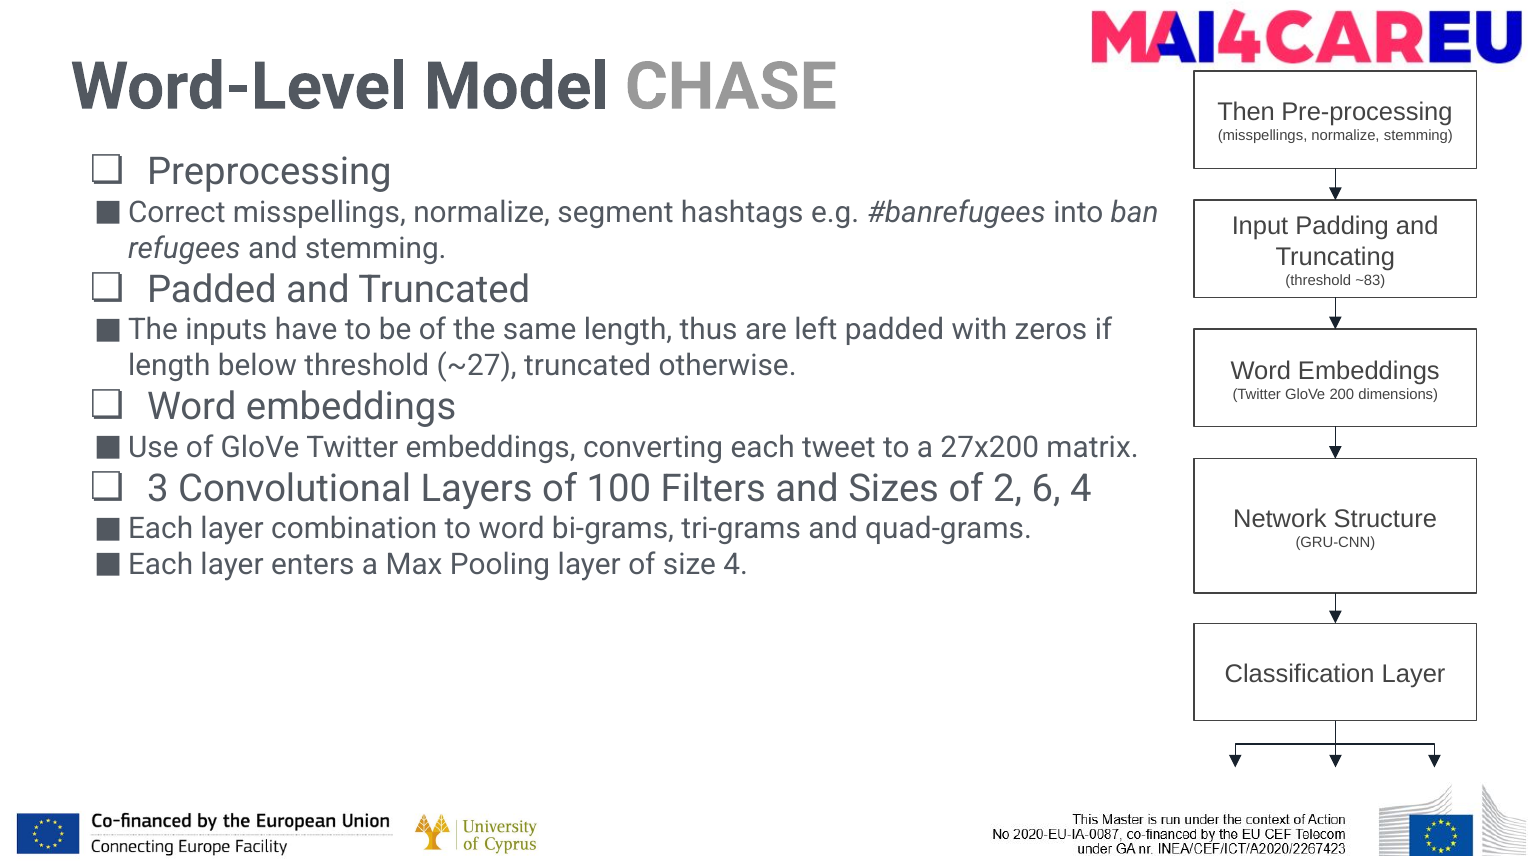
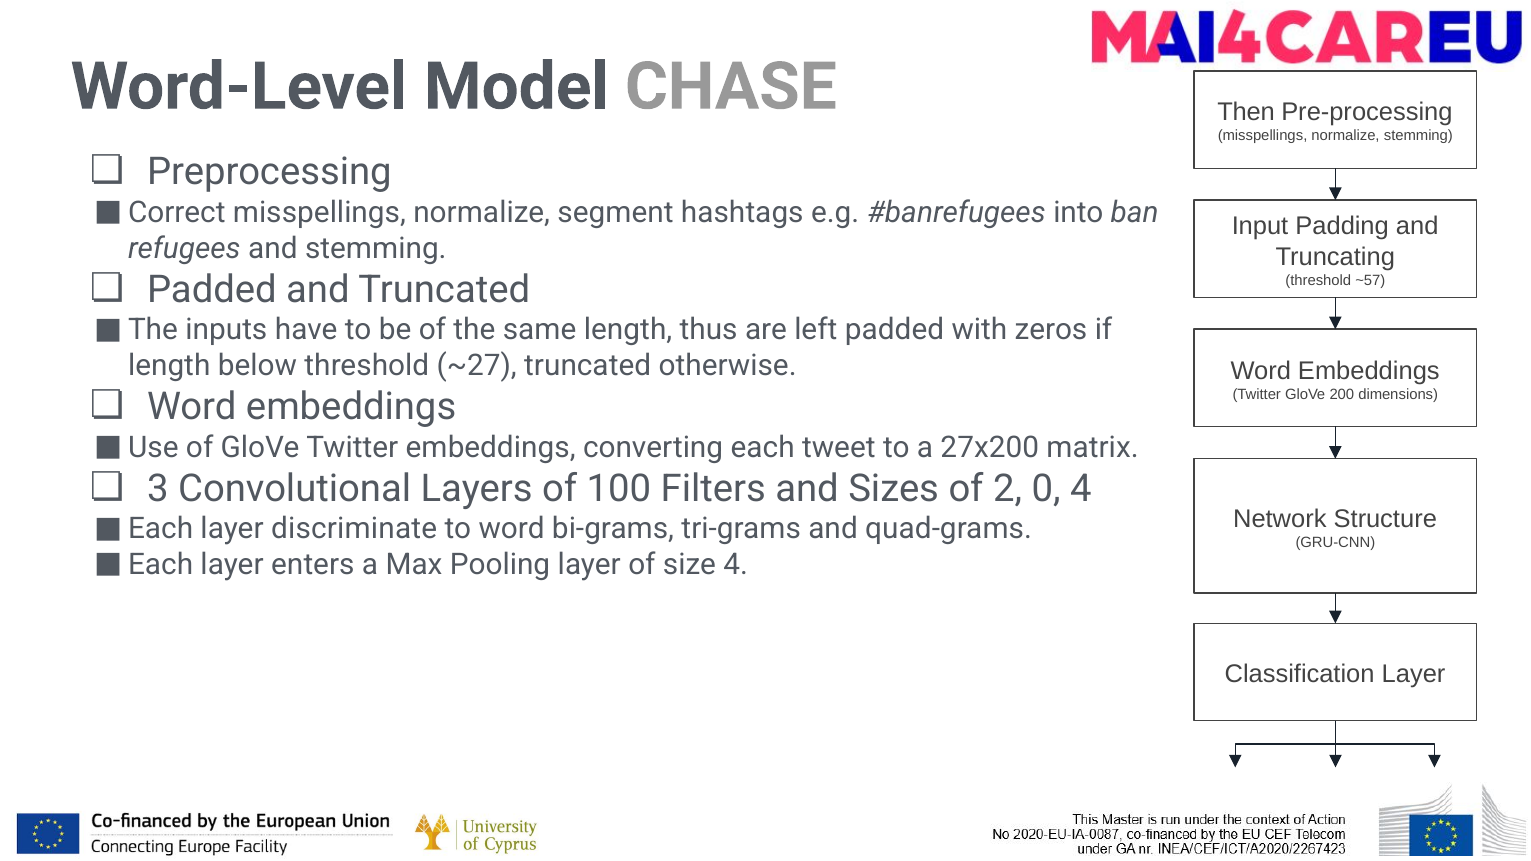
~83: ~83 -> ~57
6: 6 -> 0
combination: combination -> discriminate
